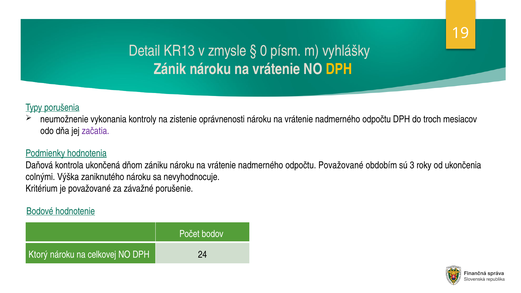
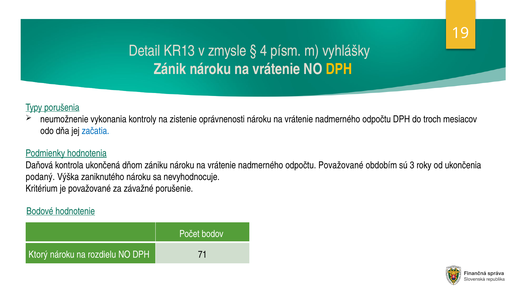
0: 0 -> 4
začatia colour: purple -> blue
colnými: colnými -> podaný
celkovej: celkovej -> rozdielu
24: 24 -> 71
